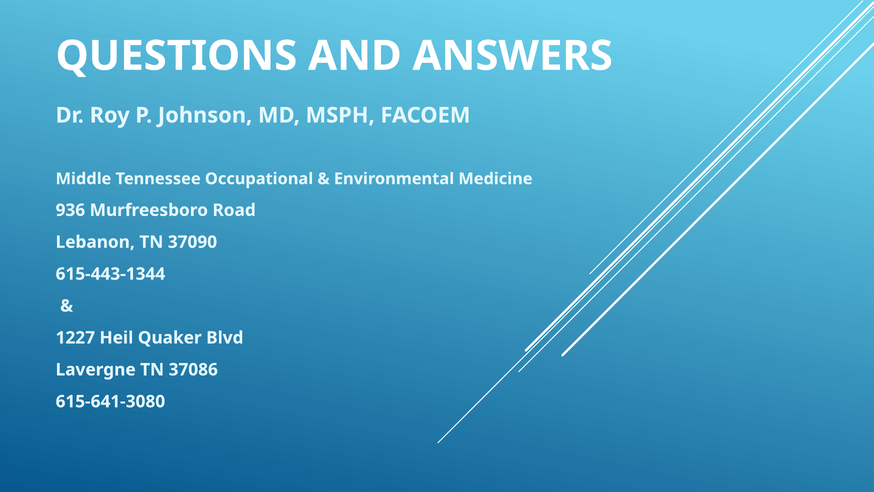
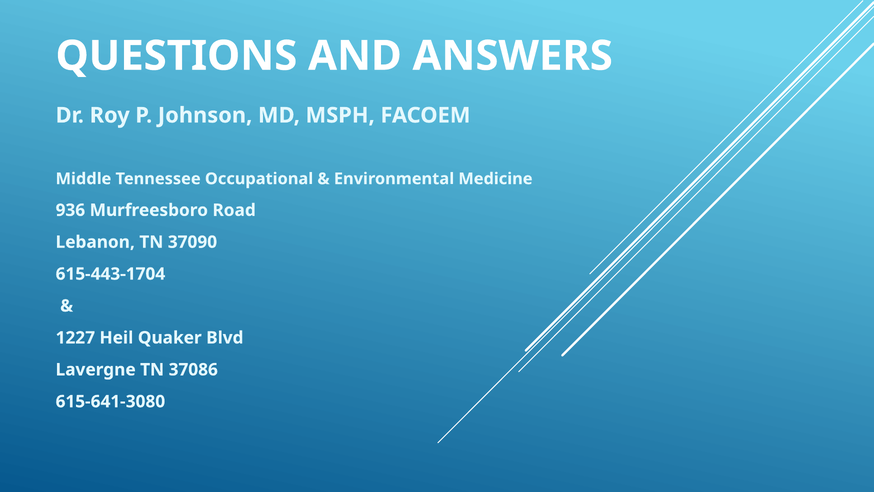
615-443-1344: 615-443-1344 -> 615-443-1704
